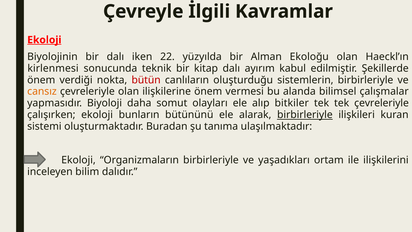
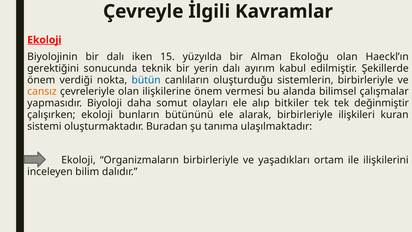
22: 22 -> 15
kirlenmesi: kirlenmesi -> gerektiğini
kitap: kitap -> yerin
bütün colour: red -> blue
tek çevreleriyle: çevreleriyle -> değinmiştir
birbirleriyle at (305, 115) underline: present -> none
